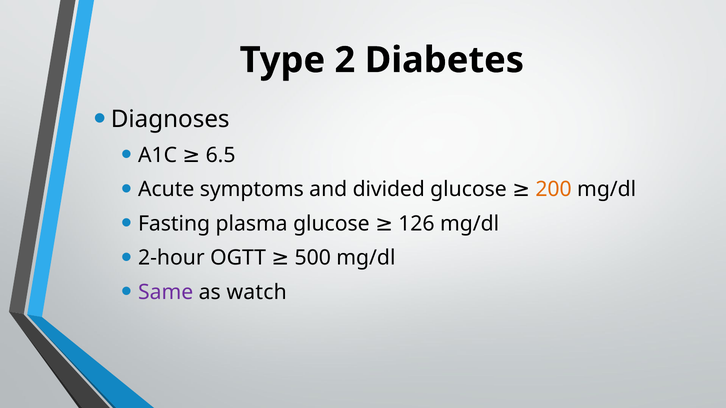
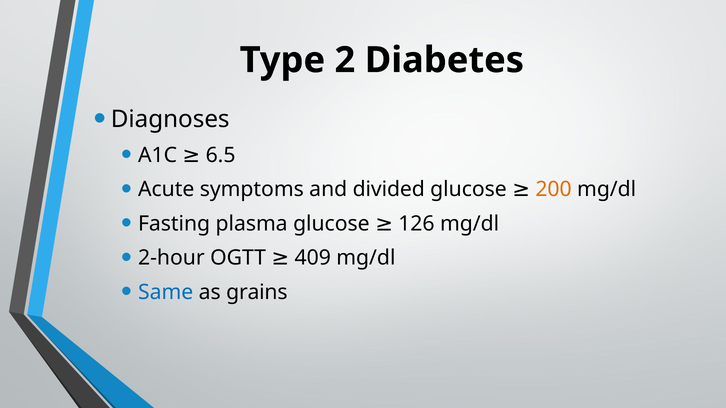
500: 500 -> 409
Same colour: purple -> blue
watch: watch -> grains
